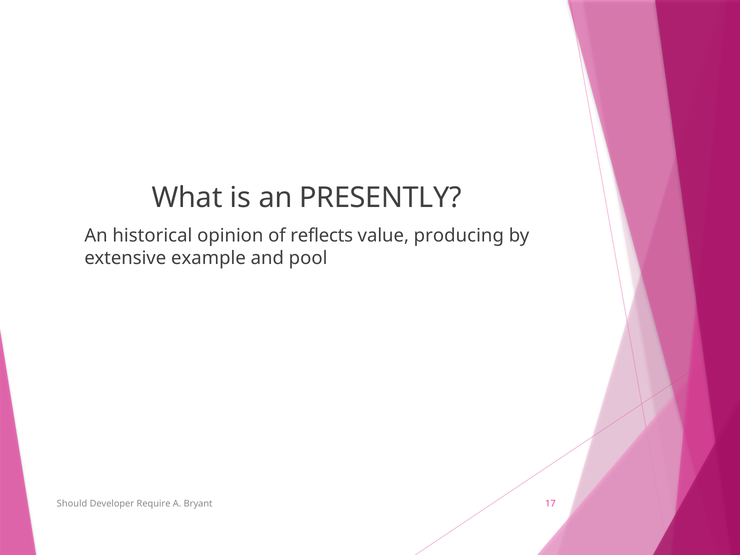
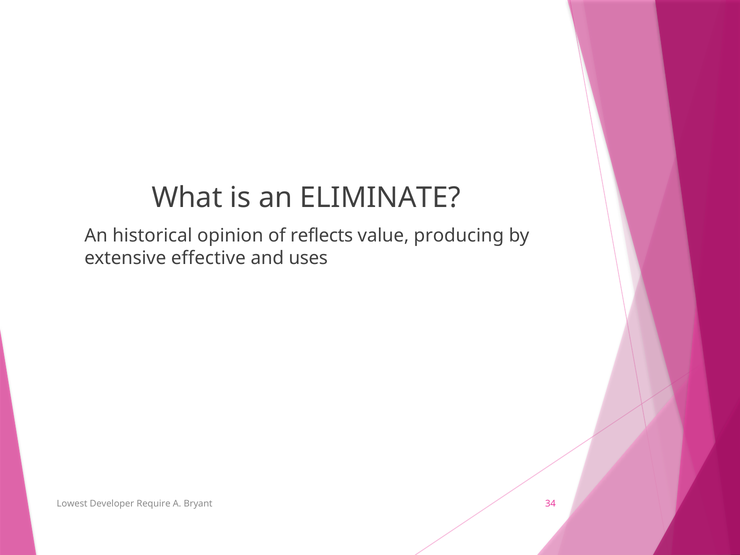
PRESENTLY: PRESENTLY -> ELIMINATE
example: example -> effective
pool: pool -> uses
Should: Should -> Lowest
17: 17 -> 34
